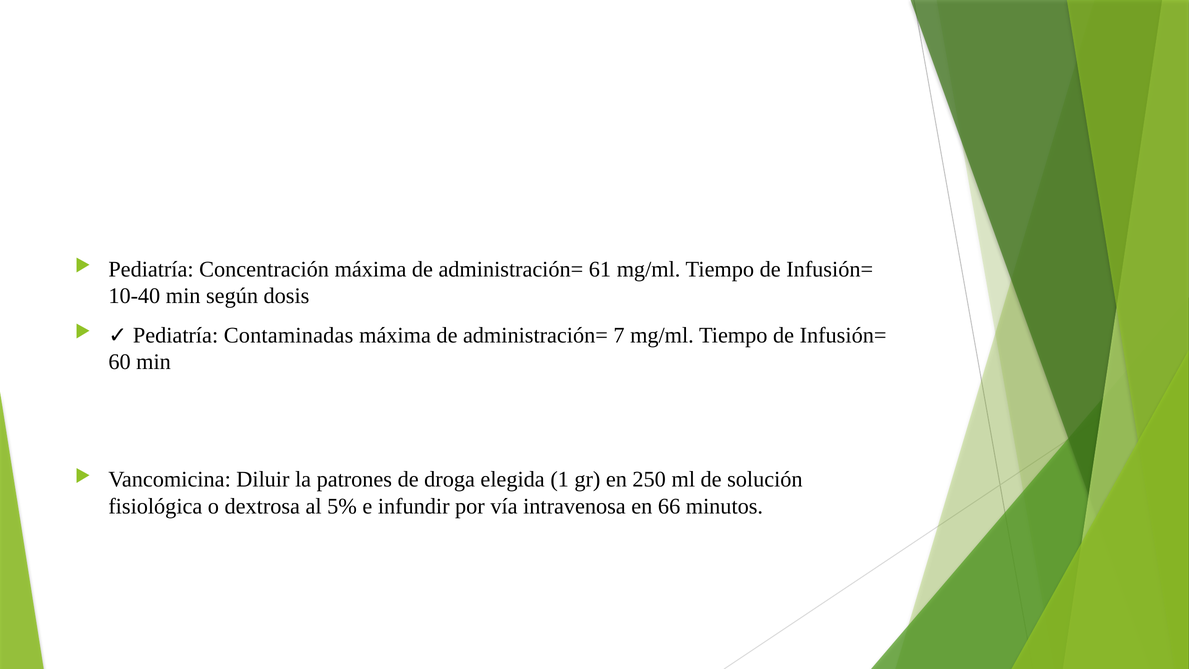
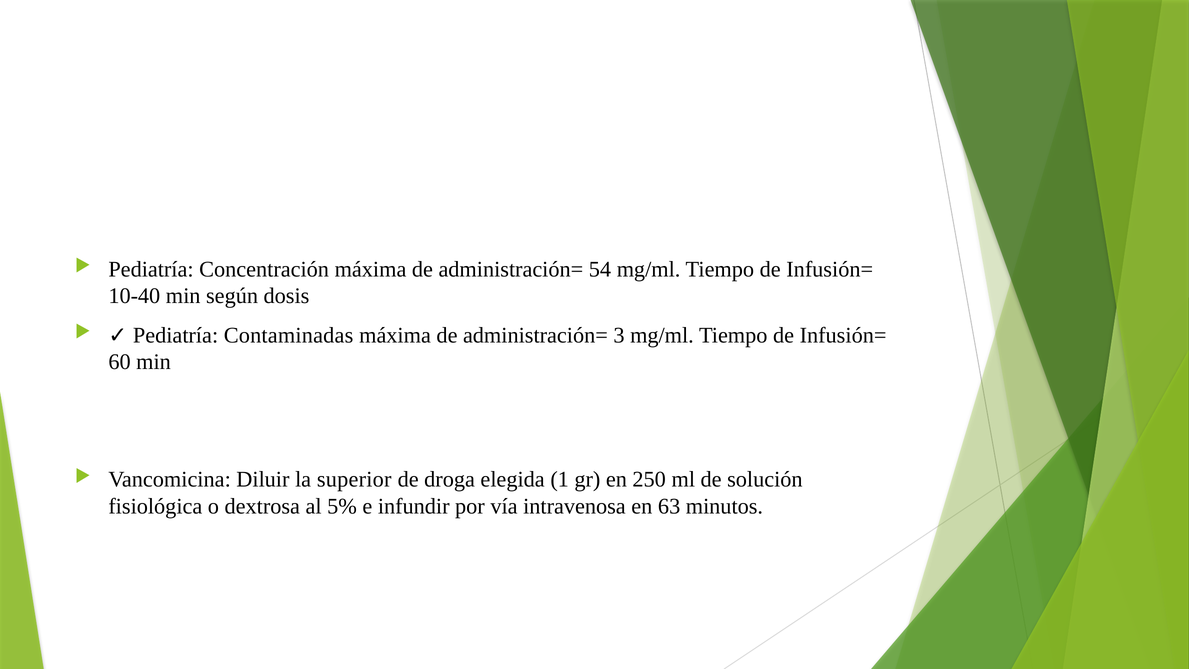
61: 61 -> 54
7: 7 -> 3
patrones: patrones -> superior
66: 66 -> 63
